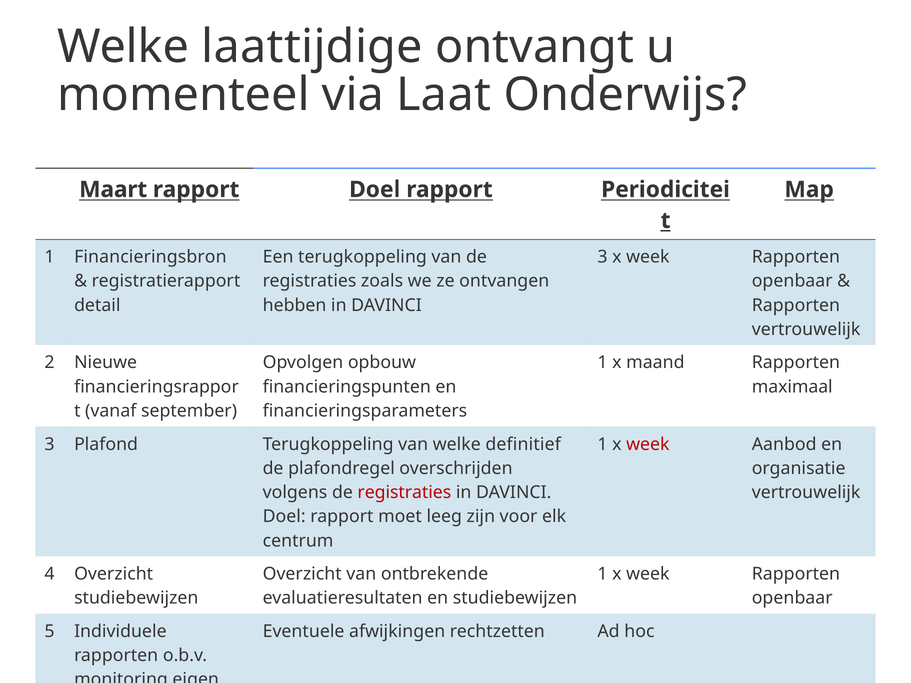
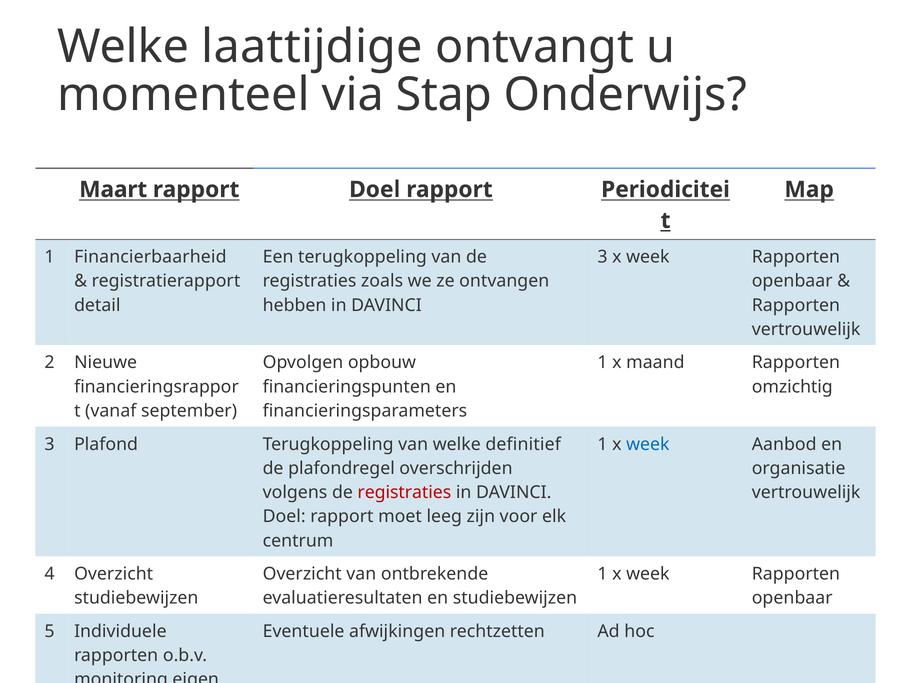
Laat: Laat -> Stap
Financieringsbron: Financieringsbron -> Financierbaarheid
maximaal: maximaal -> omzichtig
week at (648, 444) colour: red -> blue
